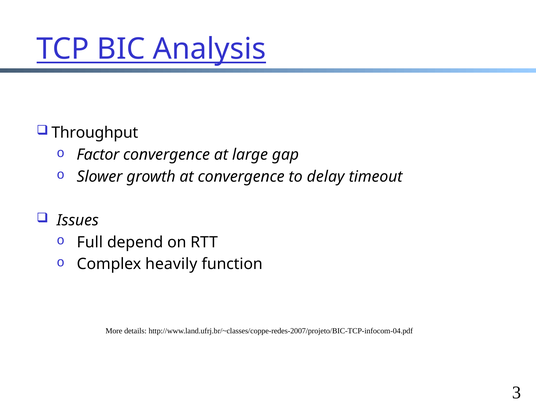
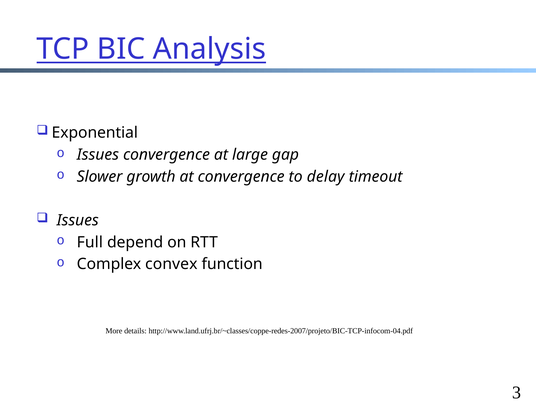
Throughput: Throughput -> Exponential
Factor at (98, 155): Factor -> Issues
heavily: heavily -> convex
